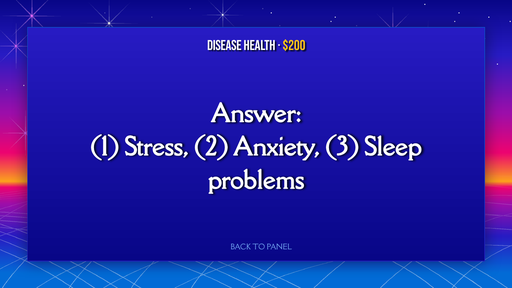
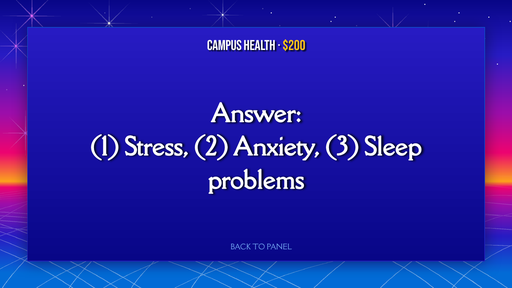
Disease: Disease -> Campus
